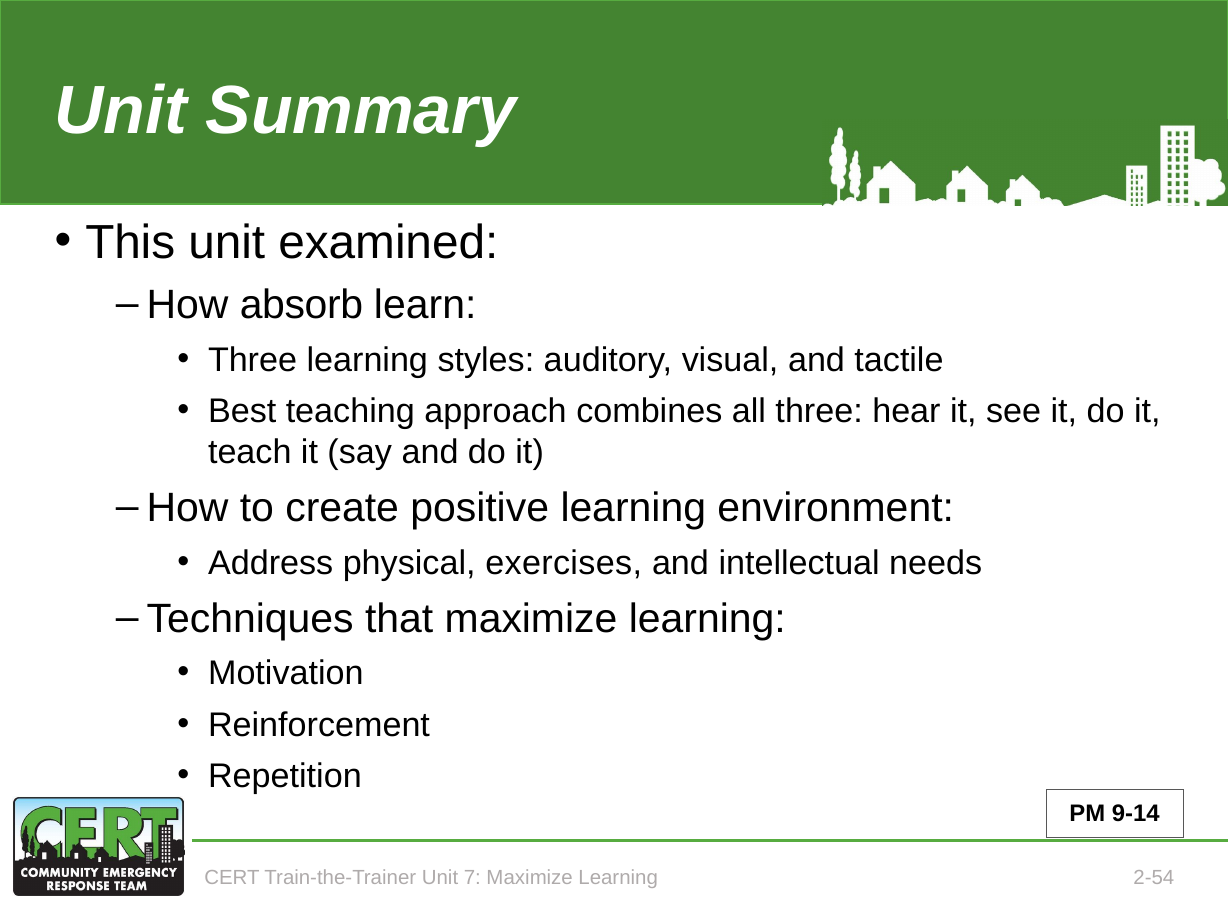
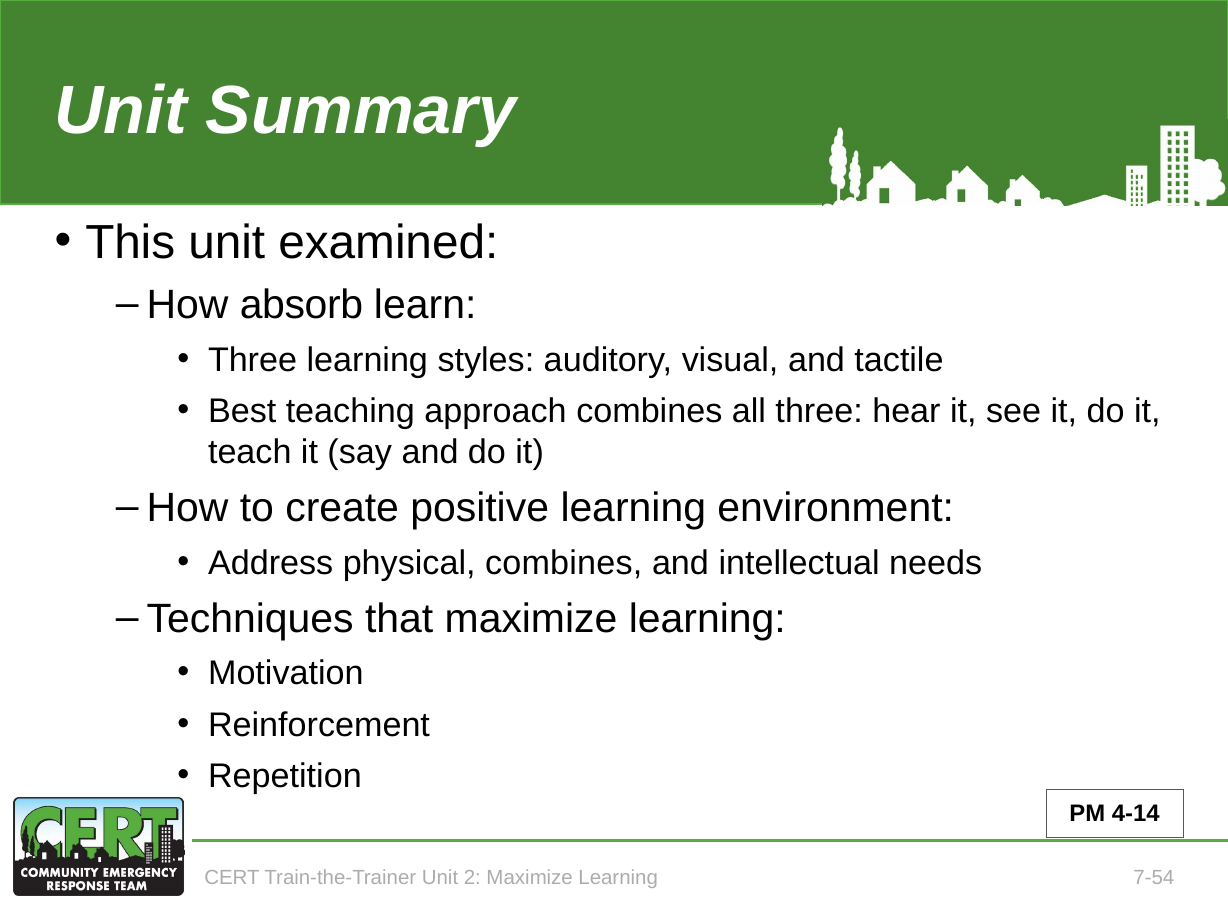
physical exercises: exercises -> combines
9-14: 9-14 -> 4-14
7: 7 -> 2
2-54: 2-54 -> 7-54
